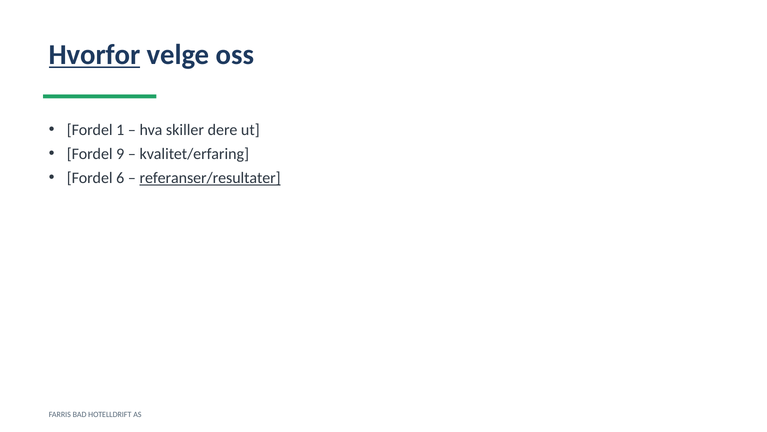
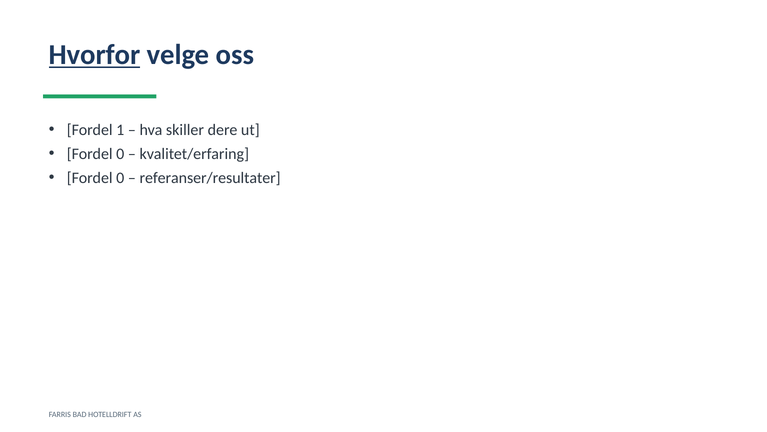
9 at (120, 154): 9 -> 0
6 at (120, 178): 6 -> 0
referanser/resultater underline: present -> none
